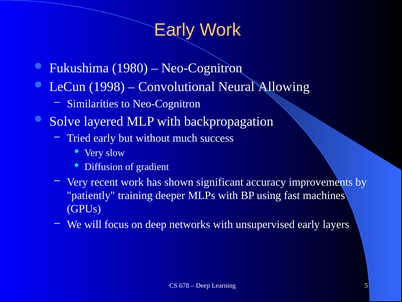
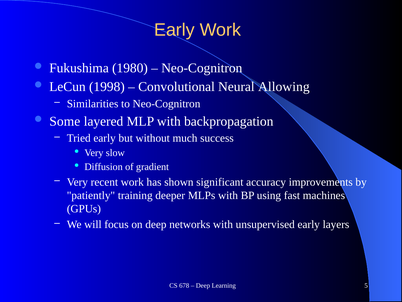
Solve: Solve -> Some
